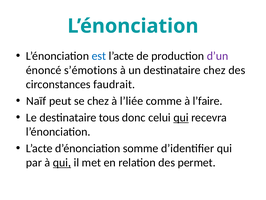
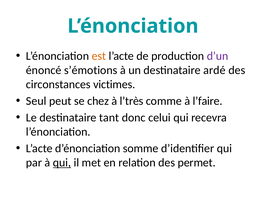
est colour: blue -> orange
destinataire chez: chez -> ardé
faudrait: faudrait -> victimes
Naïf: Naïf -> Seul
l’liée: l’liée -> l’très
tous: tous -> tant
qui at (181, 117) underline: present -> none
